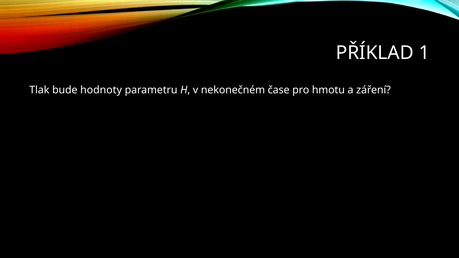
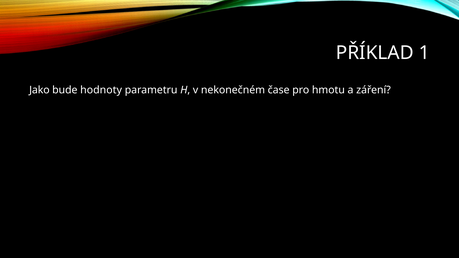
Tlak: Tlak -> Jako
